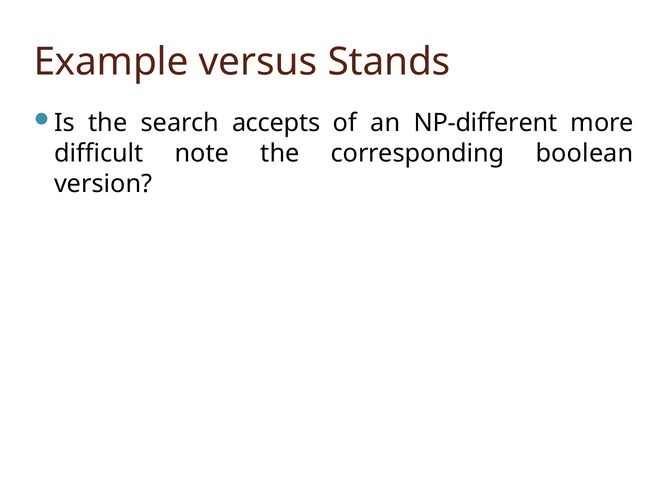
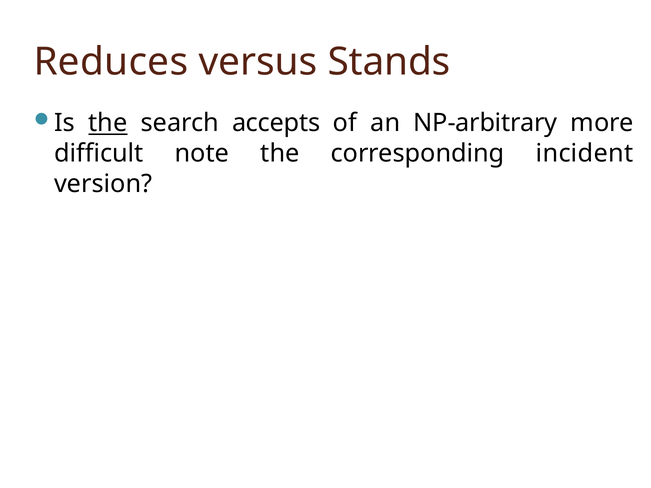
Example: Example -> Reduces
the at (108, 123) underline: none -> present
NP-different: NP-different -> NP-arbitrary
boolean: boolean -> incident
